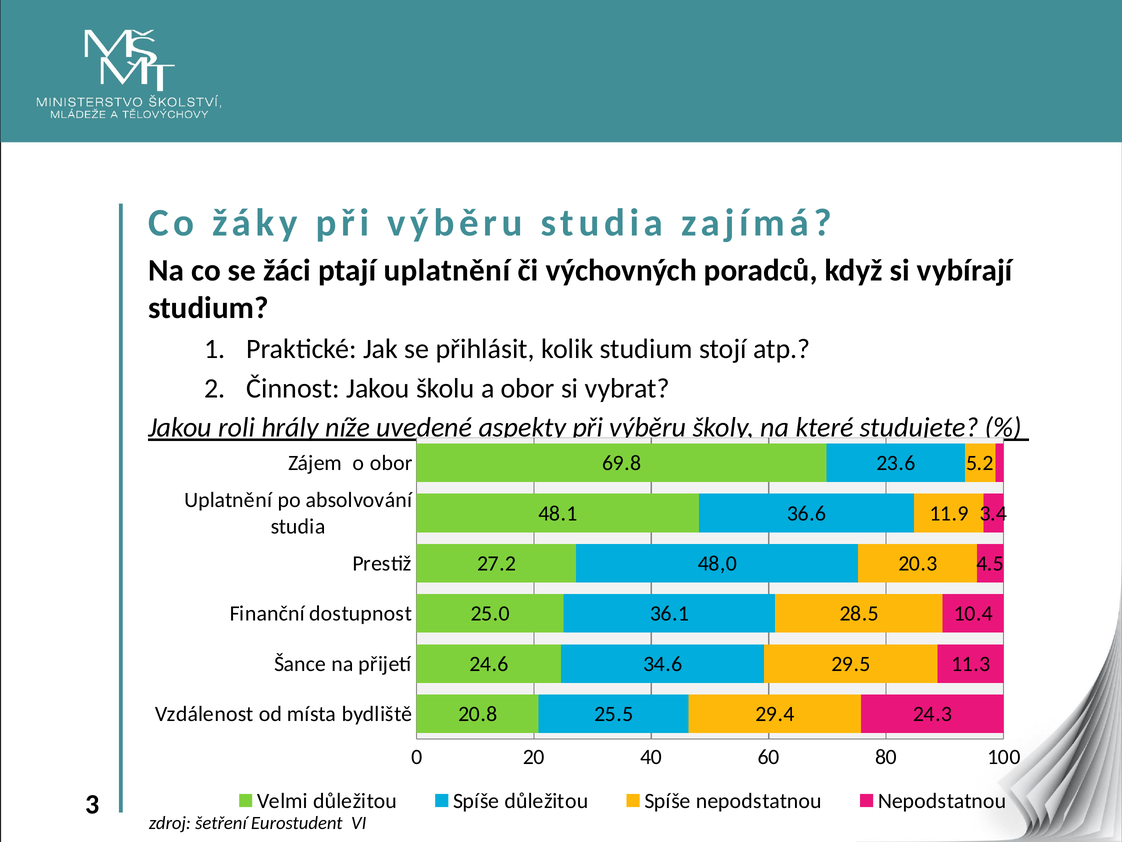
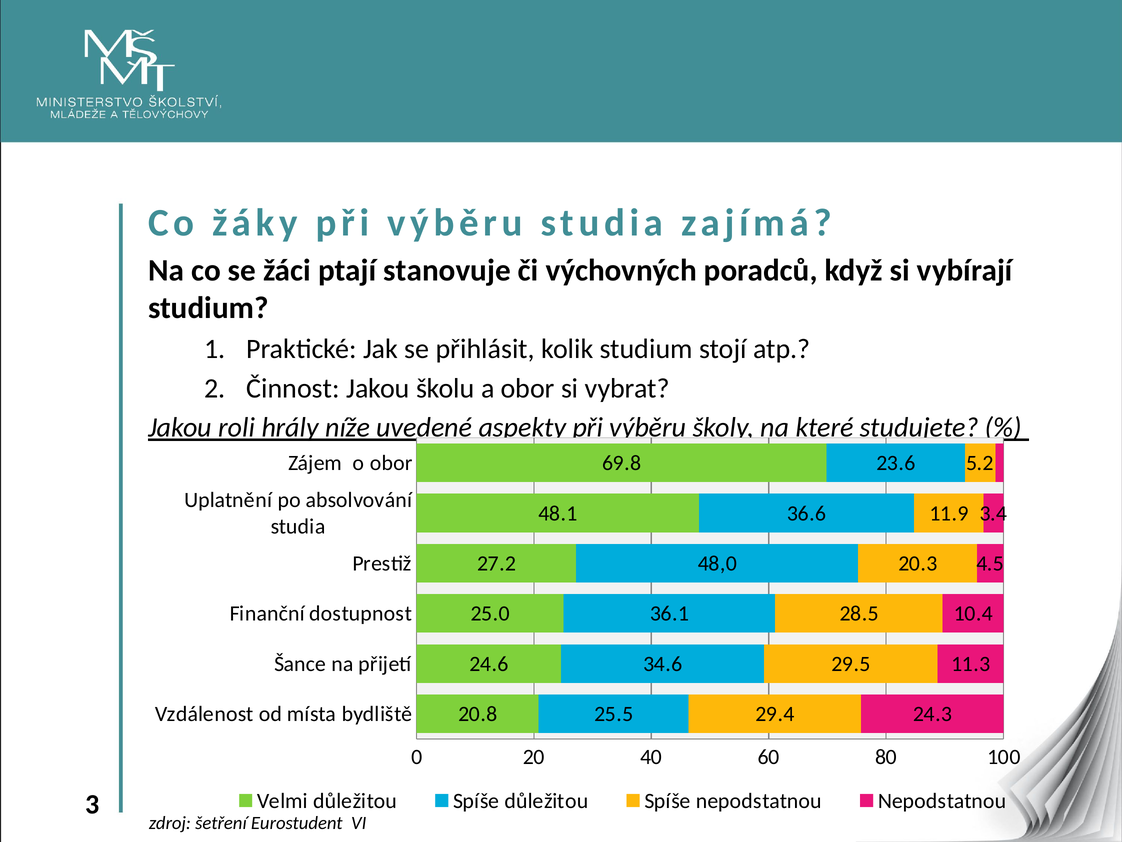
ptají uplatnění: uplatnění -> stanovuje
